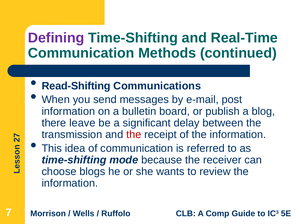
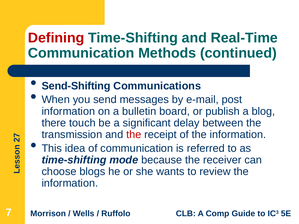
Defining colour: purple -> red
Read-Shifting: Read-Shifting -> Send-Shifting
leave: leave -> touch
